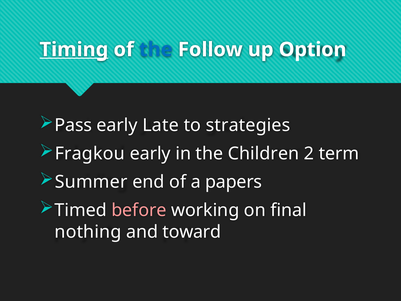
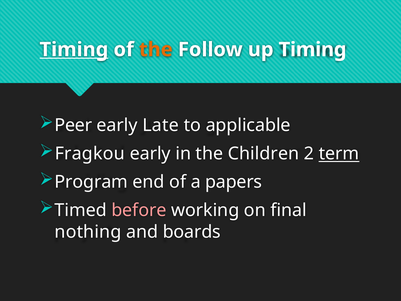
the at (156, 50) colour: blue -> orange
up Option: Option -> Timing
Pass: Pass -> Peer
strategies: strategies -> applicable
term underline: none -> present
Summer: Summer -> Program
toward: toward -> boards
